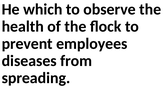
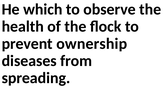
employees: employees -> ownership
